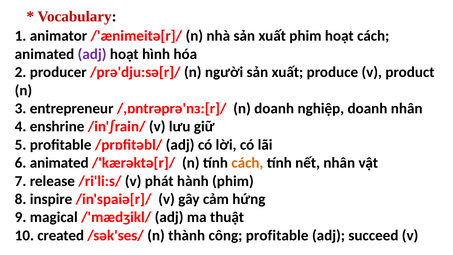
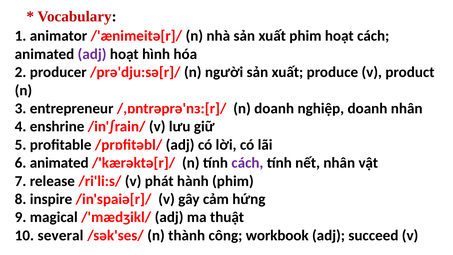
cách at (247, 163) colour: orange -> purple
created: created -> several
công profitable: profitable -> workbook
